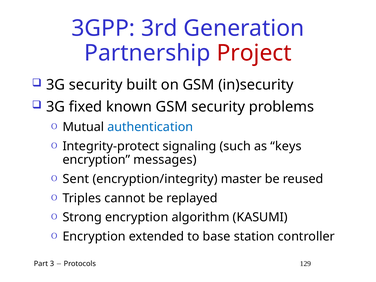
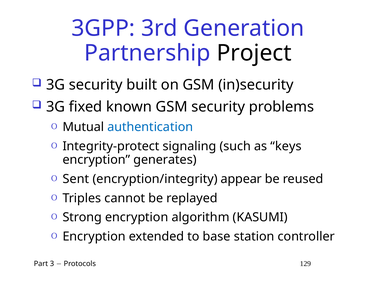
Project colour: red -> black
messages: messages -> generates
master: master -> appear
